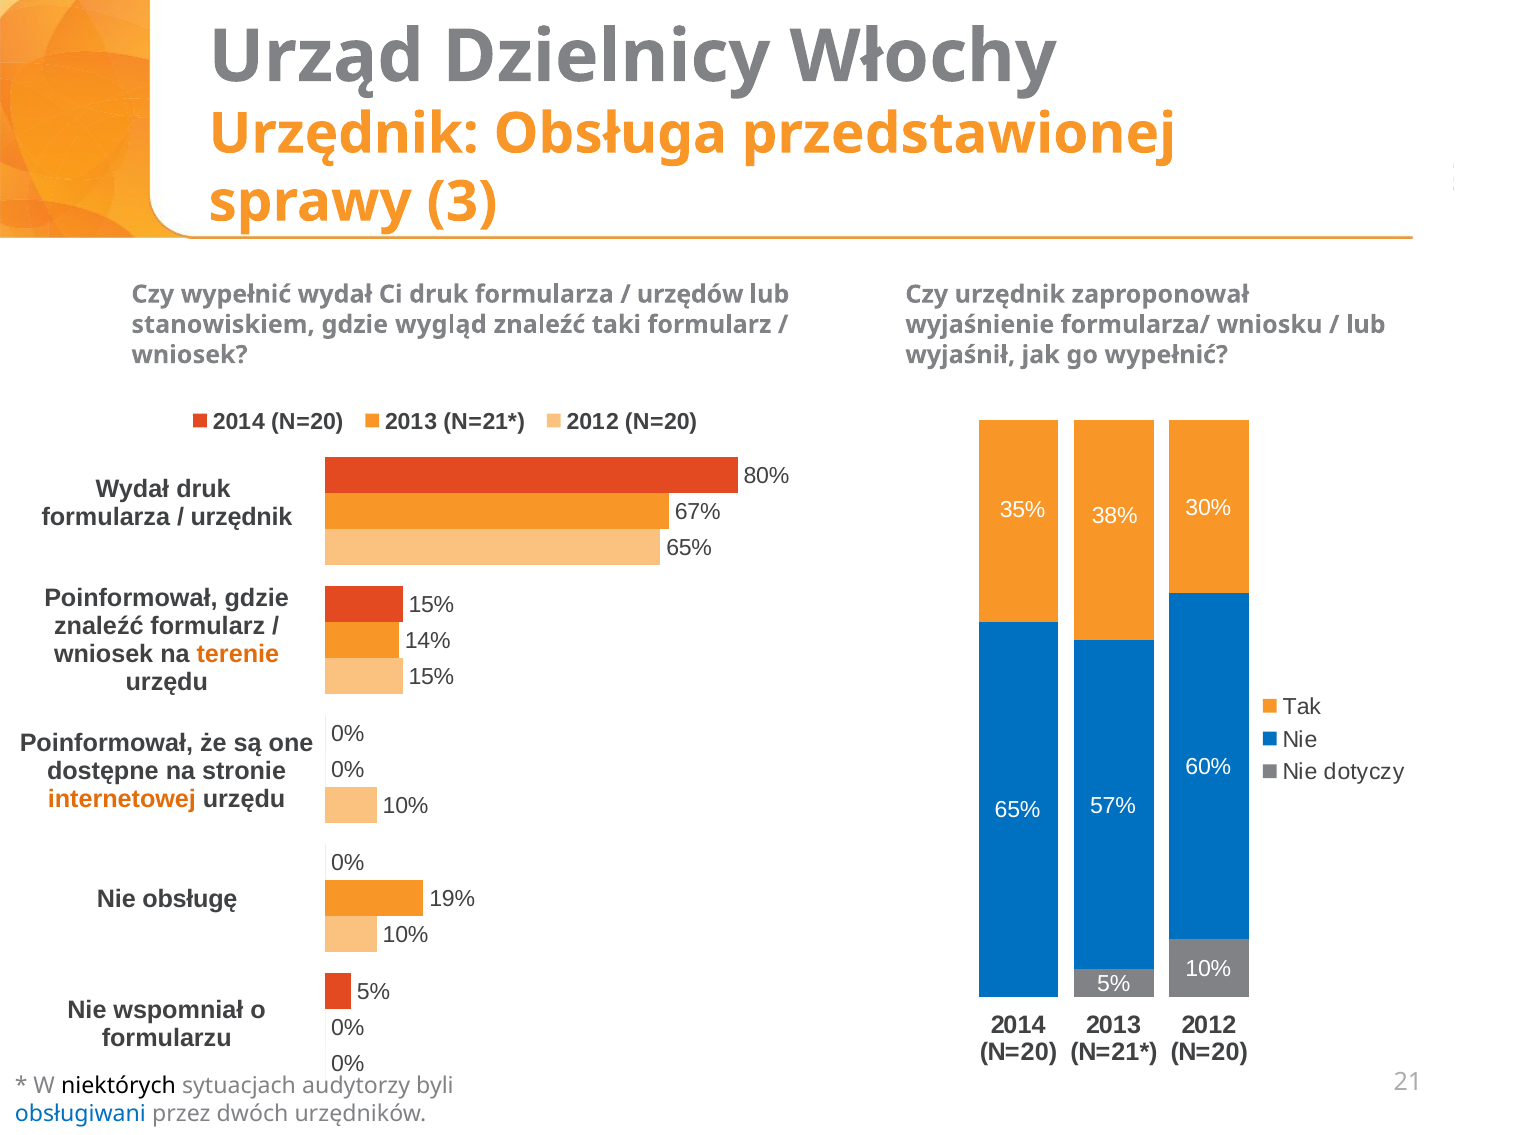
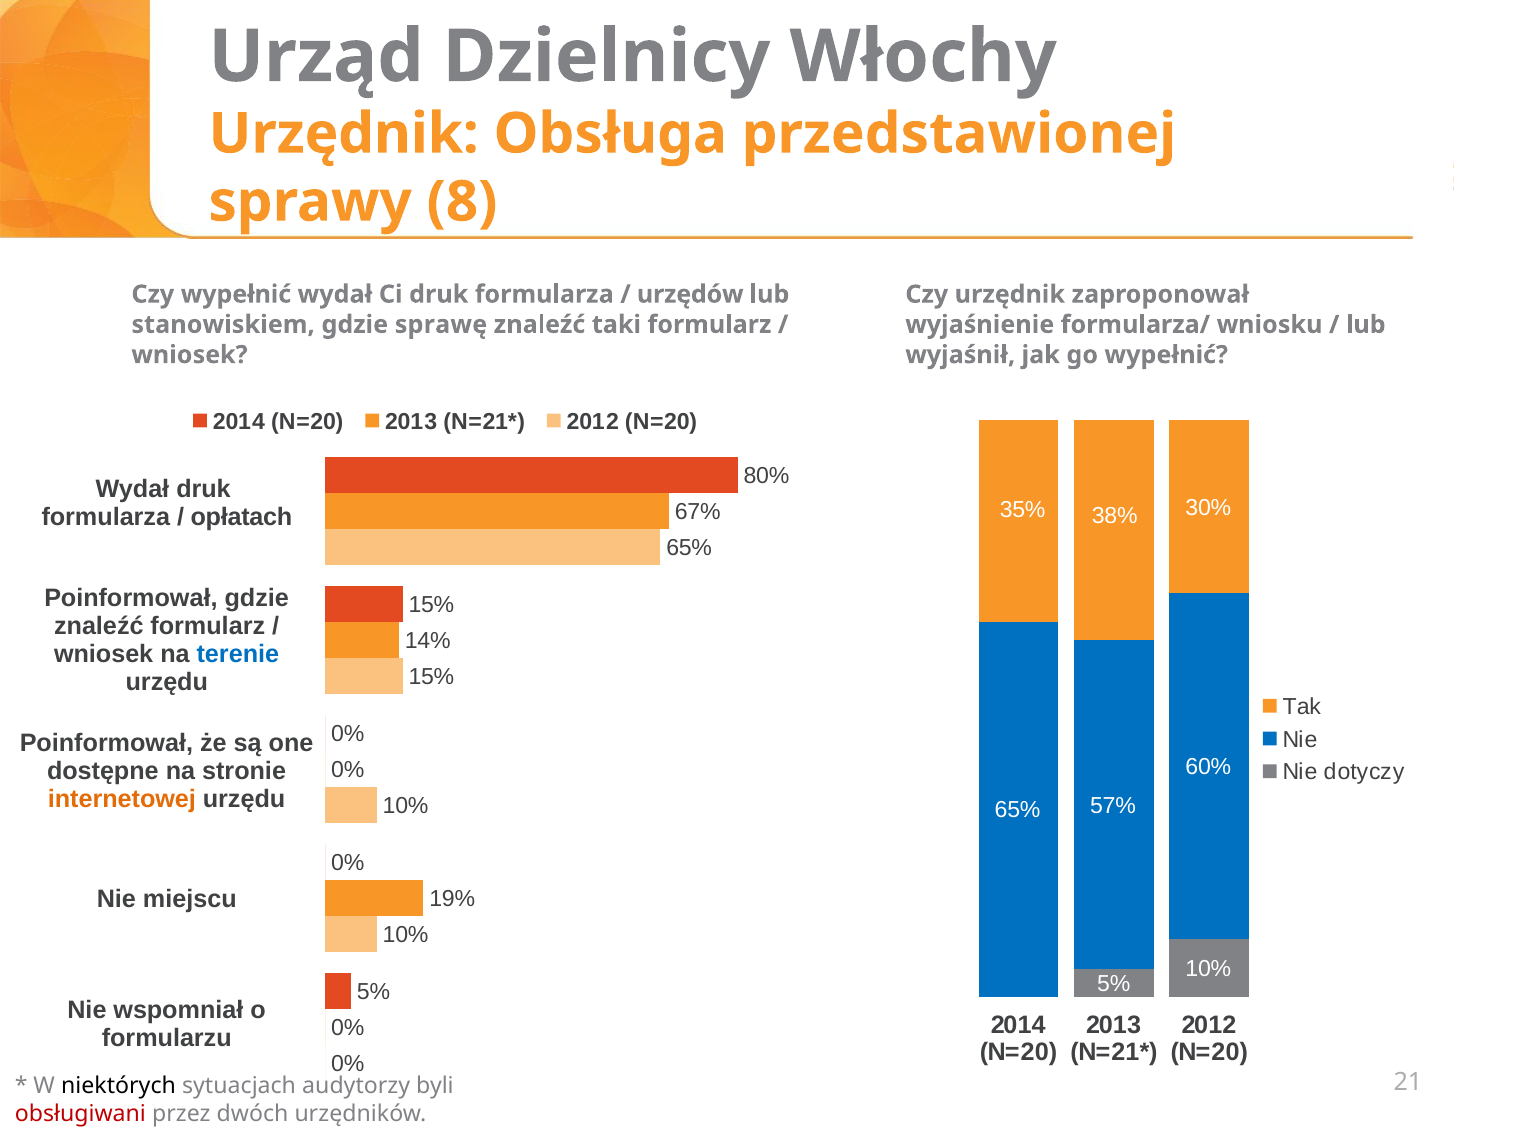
3: 3 -> 8
wygląd: wygląd -> sprawę
urzędnik at (241, 517): urzędnik -> opłatach
terenie colour: orange -> blue
obsługę: obsługę -> miejscu
obsługiwani colour: blue -> red
